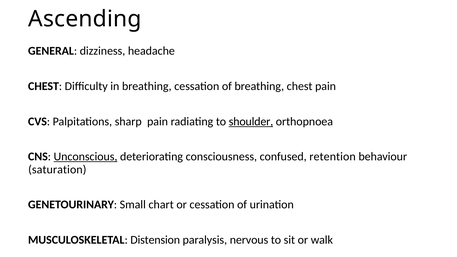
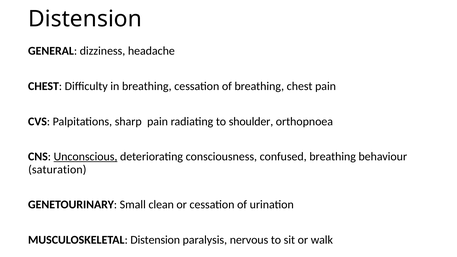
Ascending at (85, 19): Ascending -> Distension
shoulder underline: present -> none
confused retention: retention -> breathing
chart: chart -> clean
